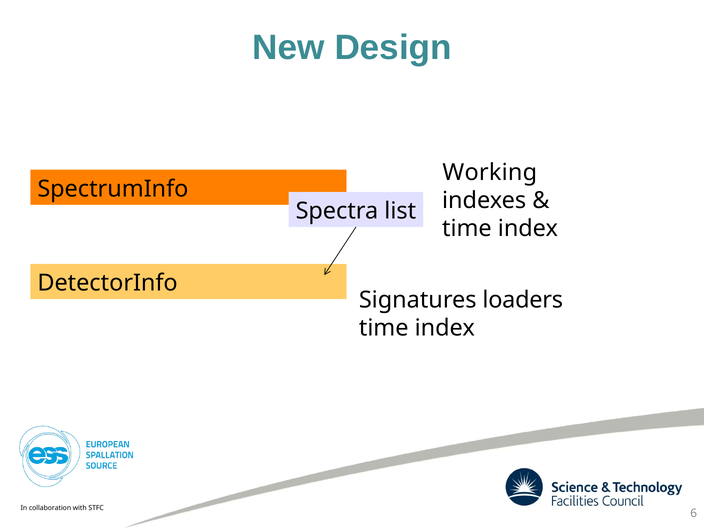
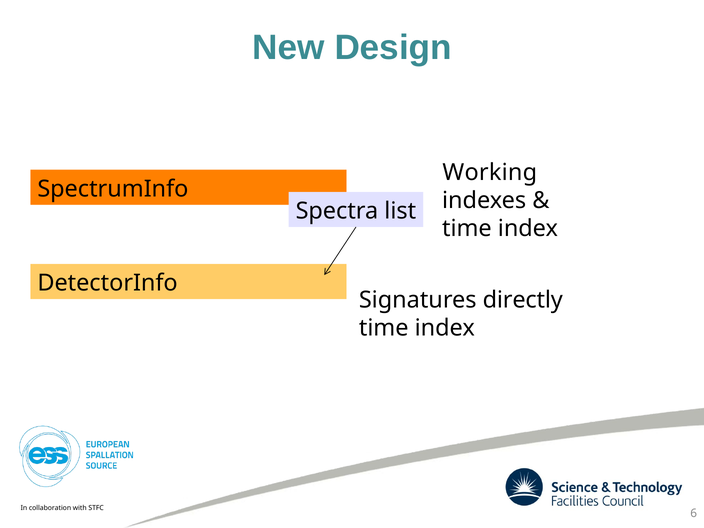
loaders: loaders -> directly
